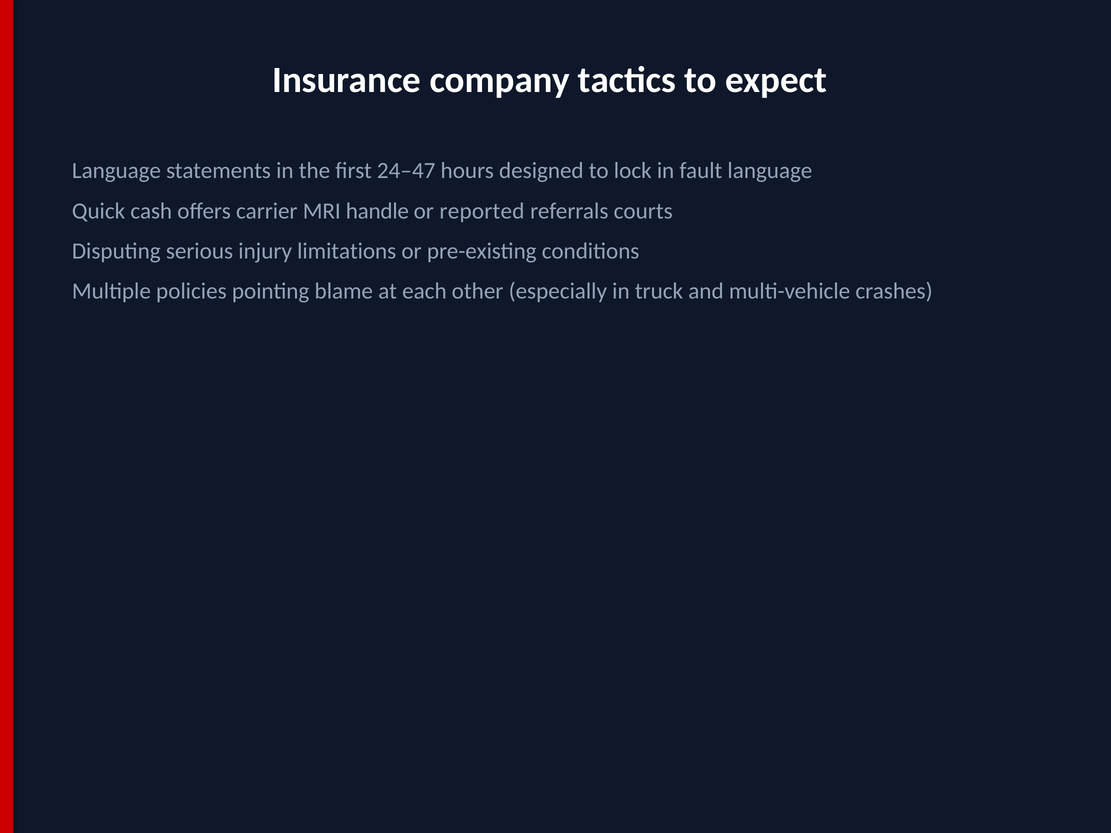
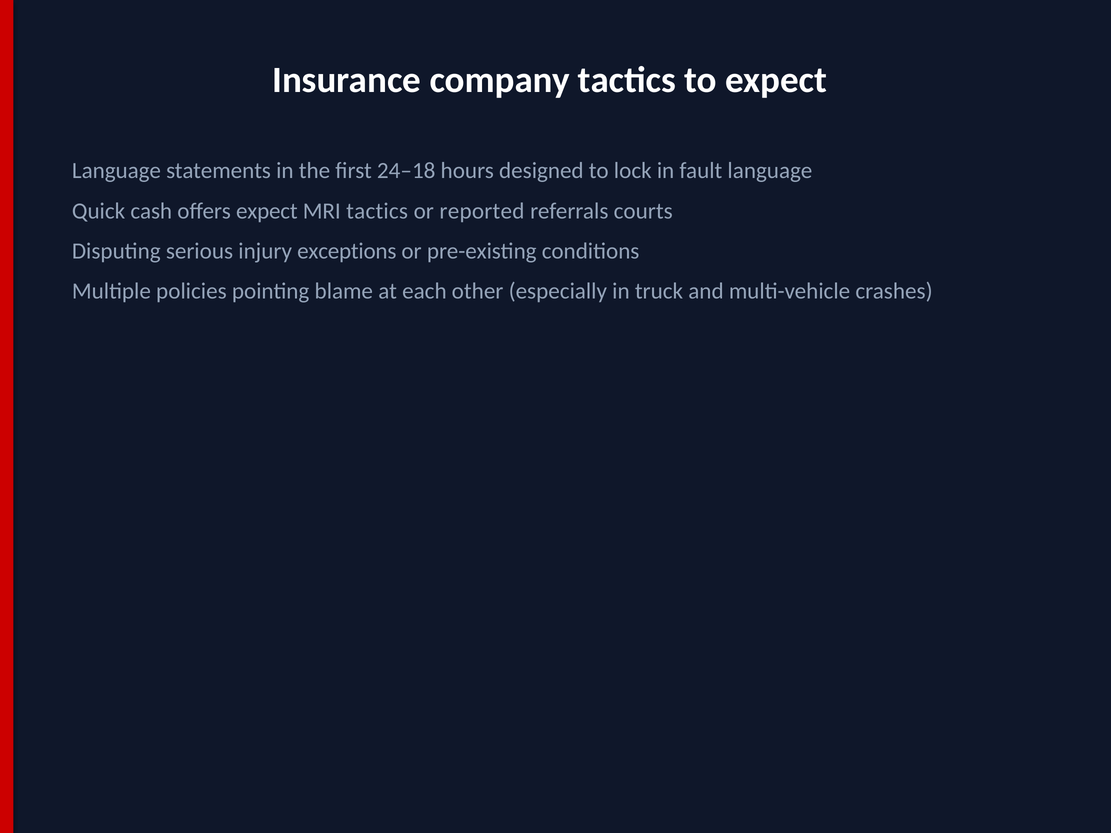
24–47: 24–47 -> 24–18
offers carrier: carrier -> expect
MRI handle: handle -> tactics
limitations: limitations -> exceptions
